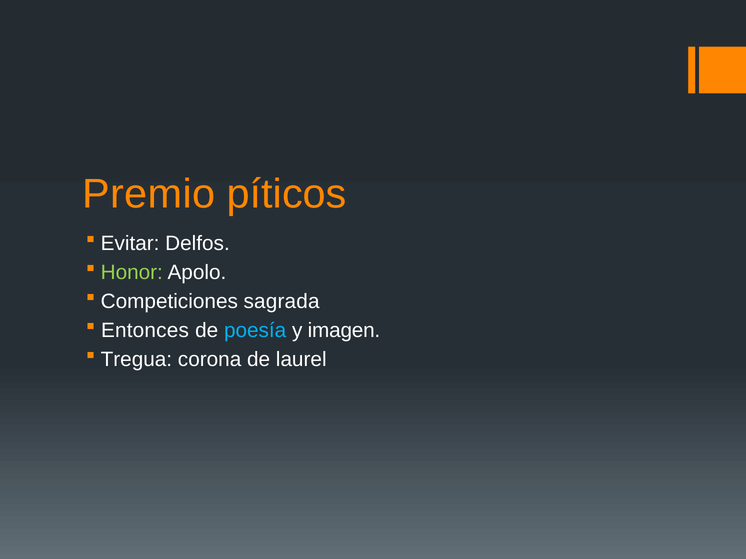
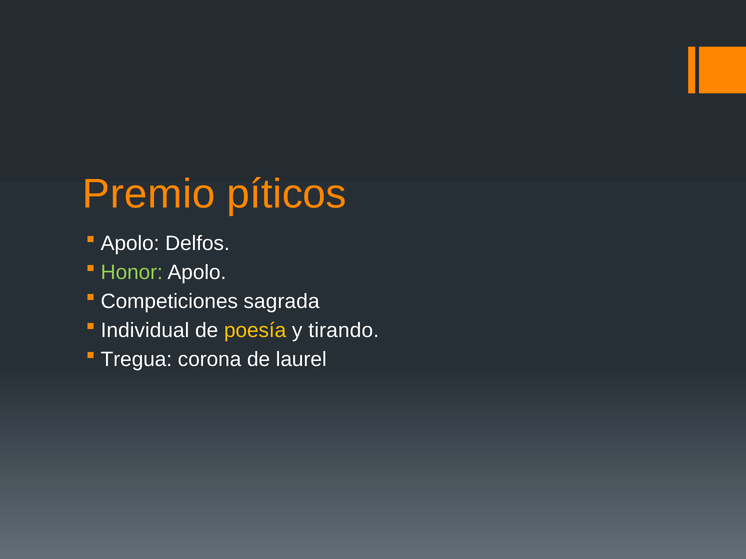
Evitar at (130, 244): Evitar -> Apolo
Entonces: Entonces -> Individual
poesía colour: light blue -> yellow
imagen: imagen -> tirando
